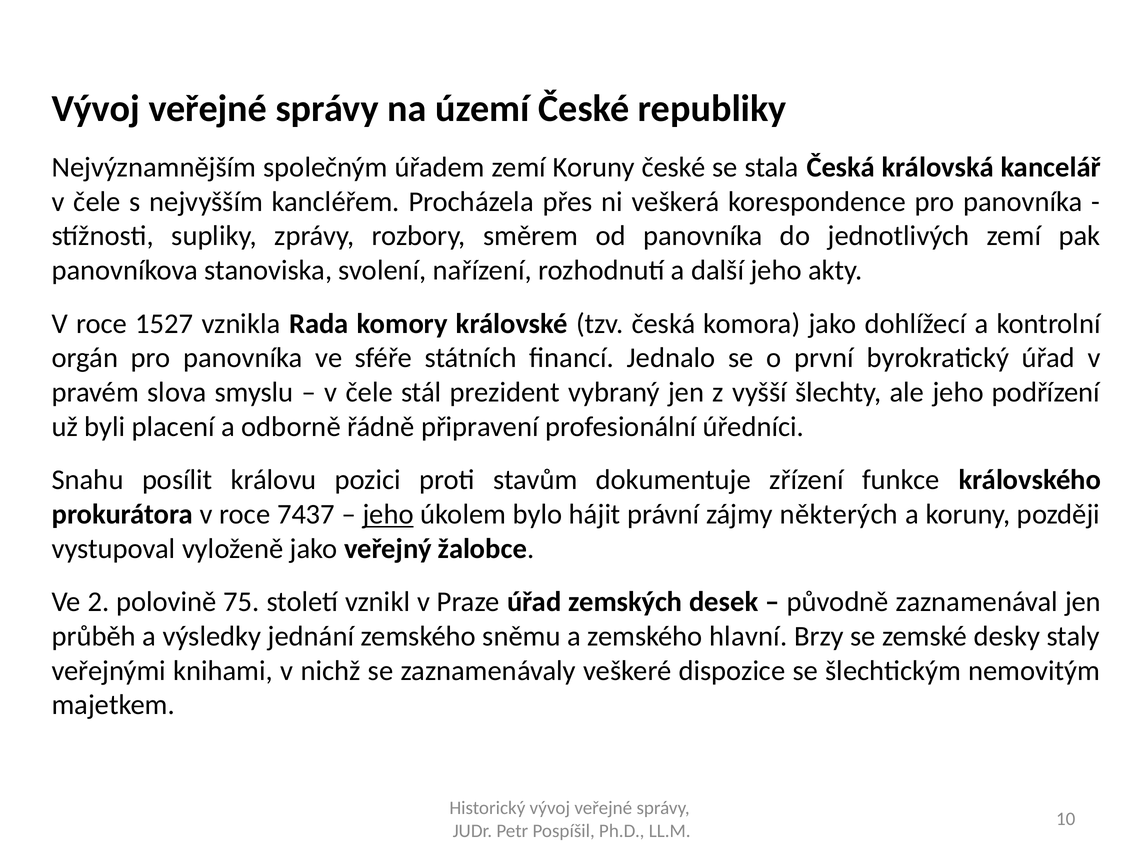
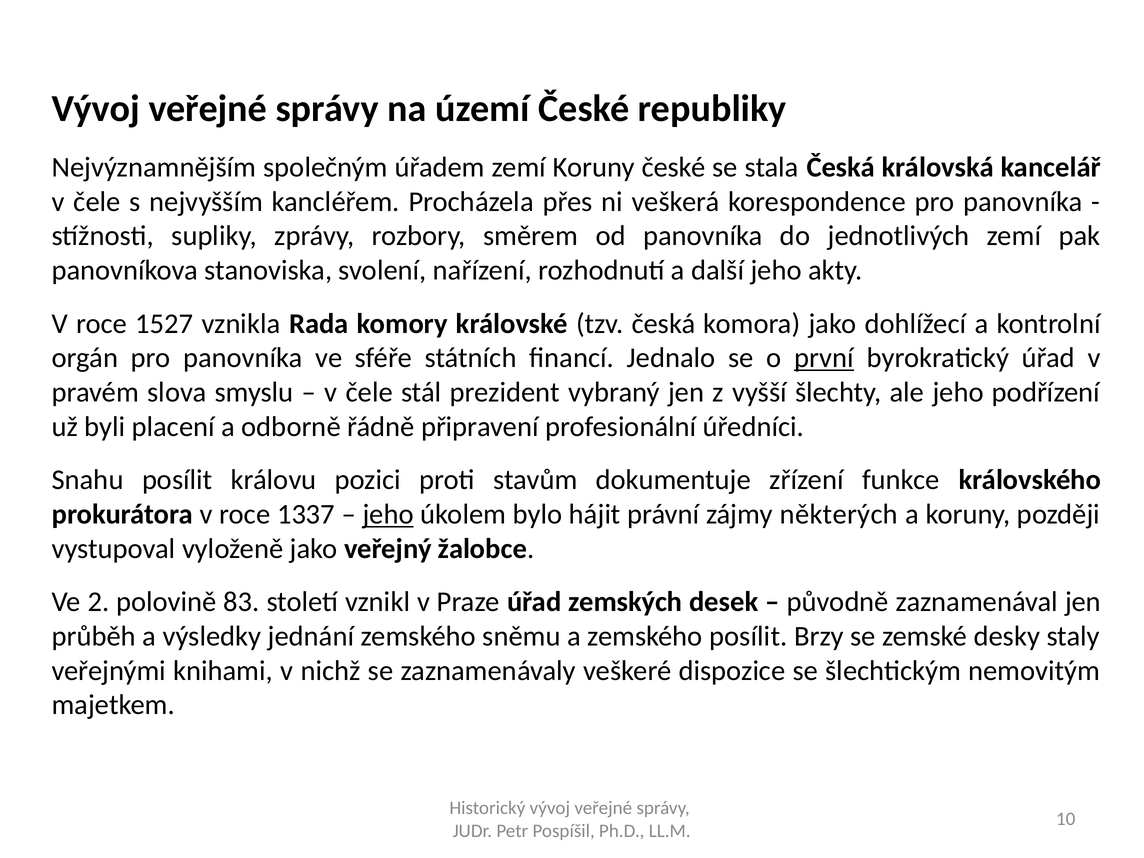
první underline: none -> present
7437: 7437 -> 1337
75: 75 -> 83
zemského hlavní: hlavní -> posílit
